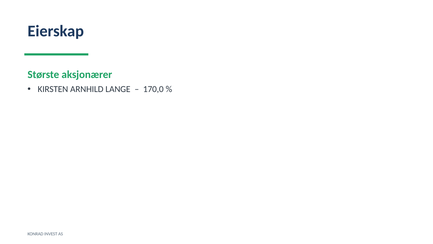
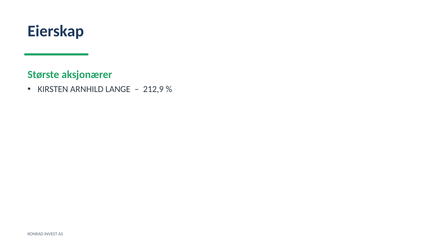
170,0: 170,0 -> 212,9
